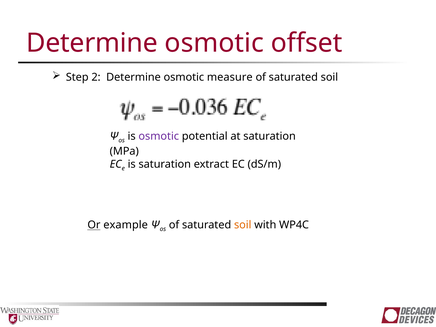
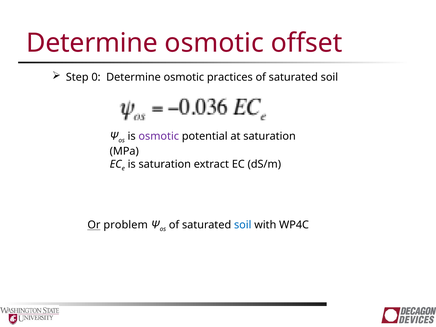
2: 2 -> 0
measure: measure -> practices
example: example -> problem
soil at (243, 225) colour: orange -> blue
